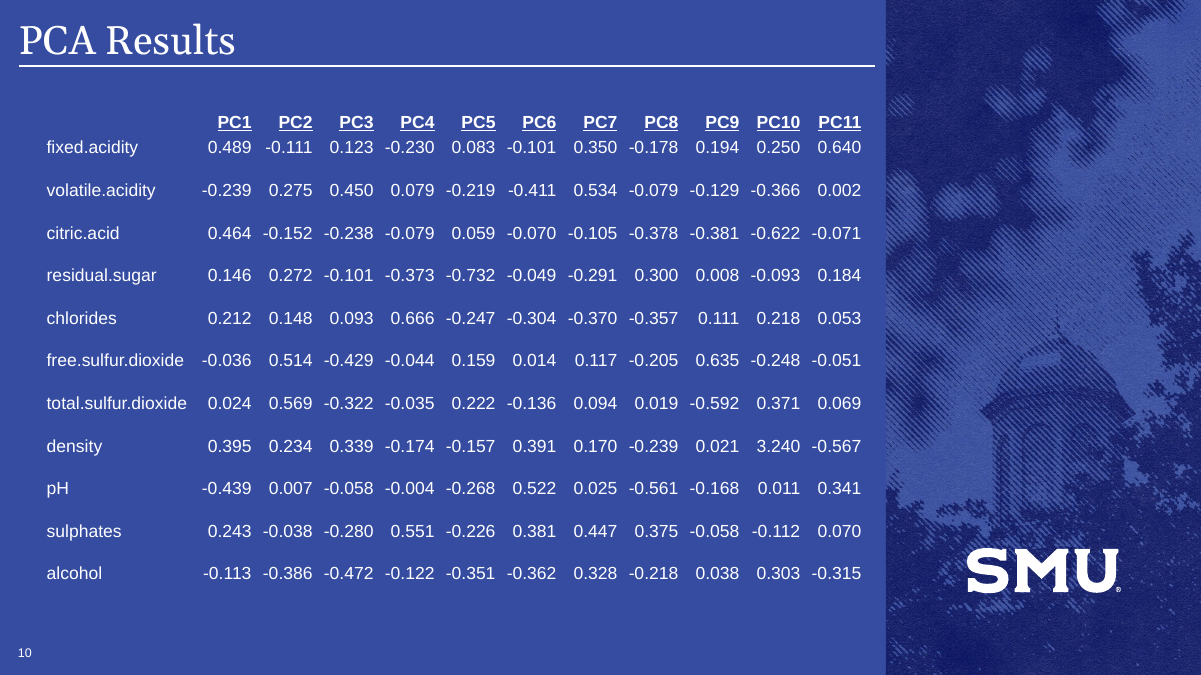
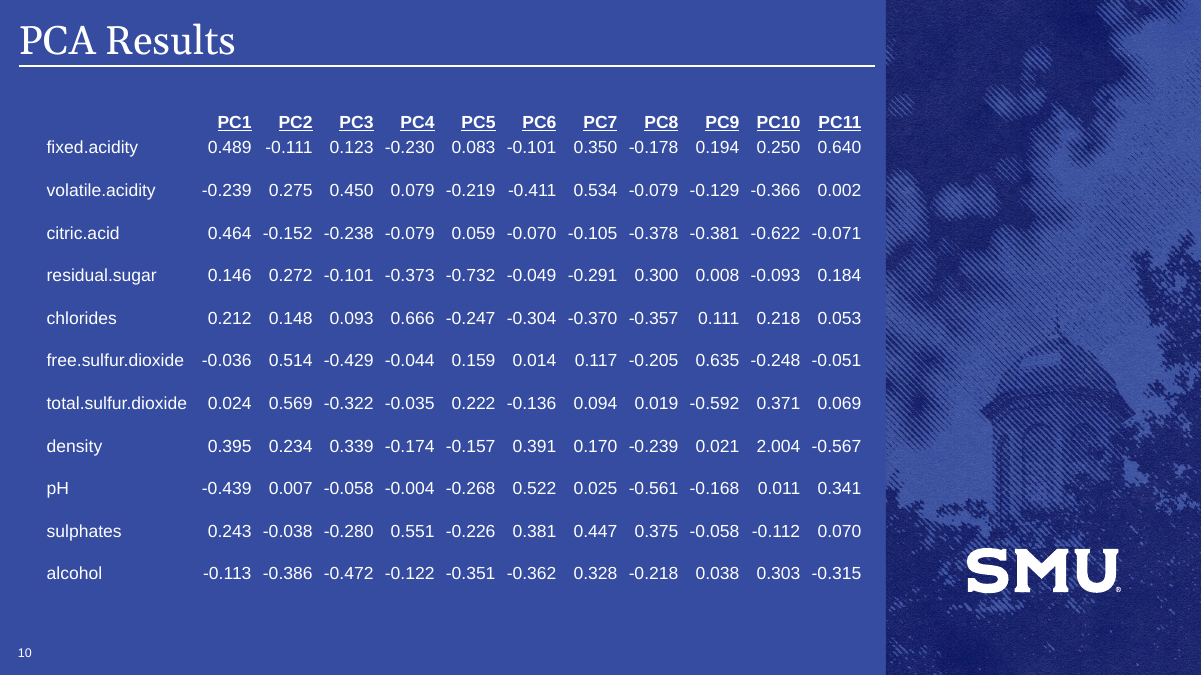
3.240: 3.240 -> 2.004
